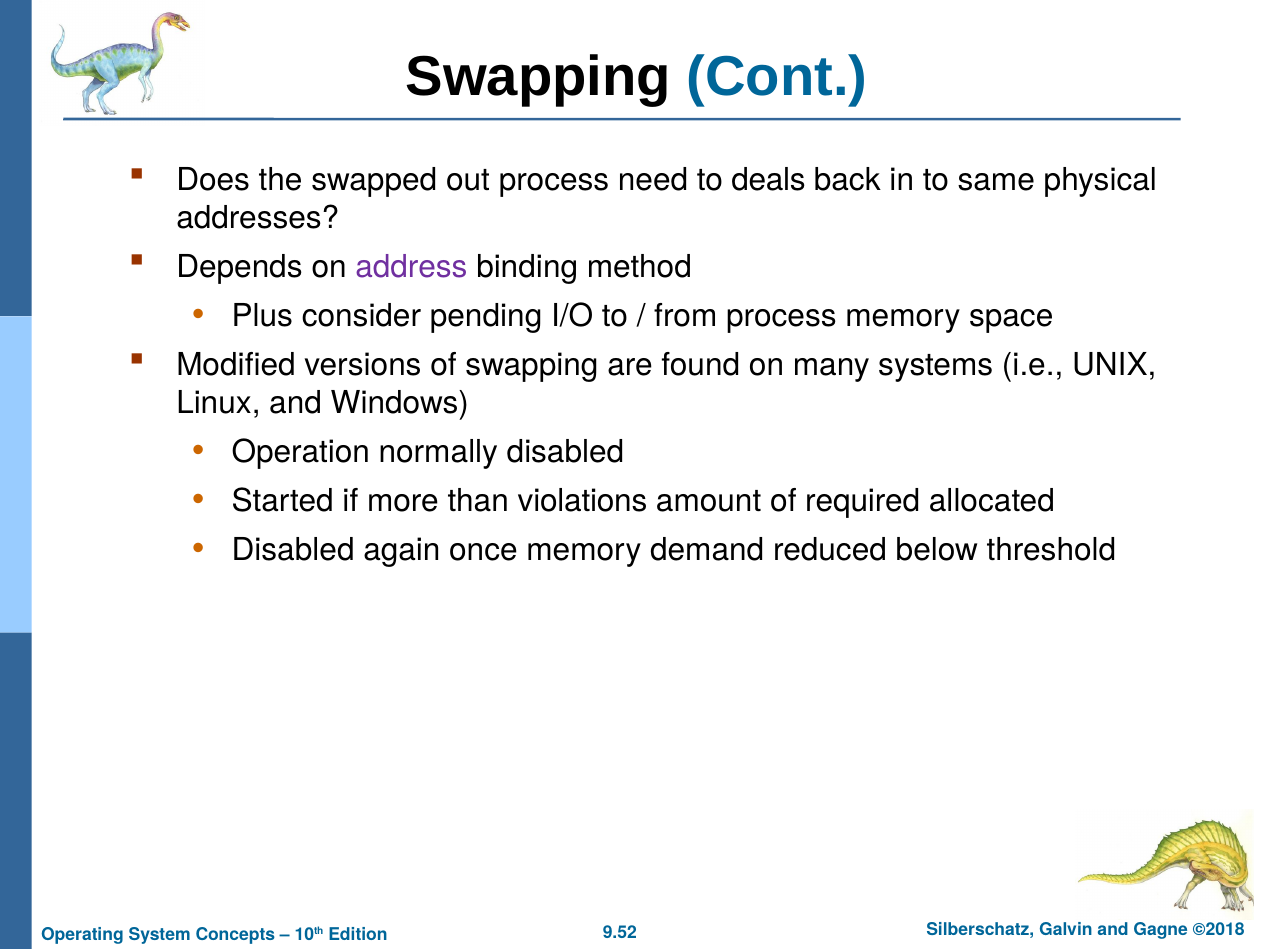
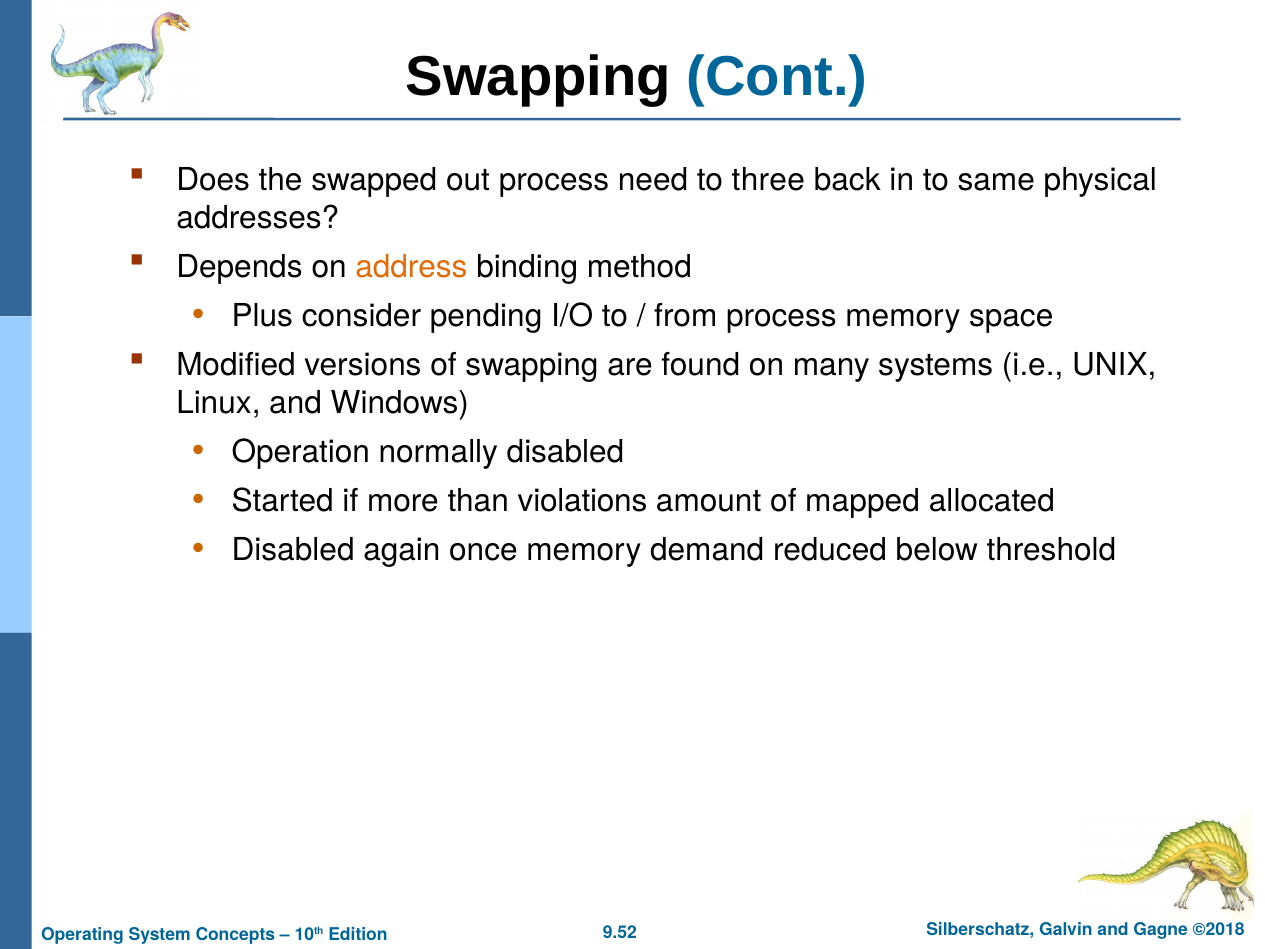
deals: deals -> three
address colour: purple -> orange
required: required -> mapped
